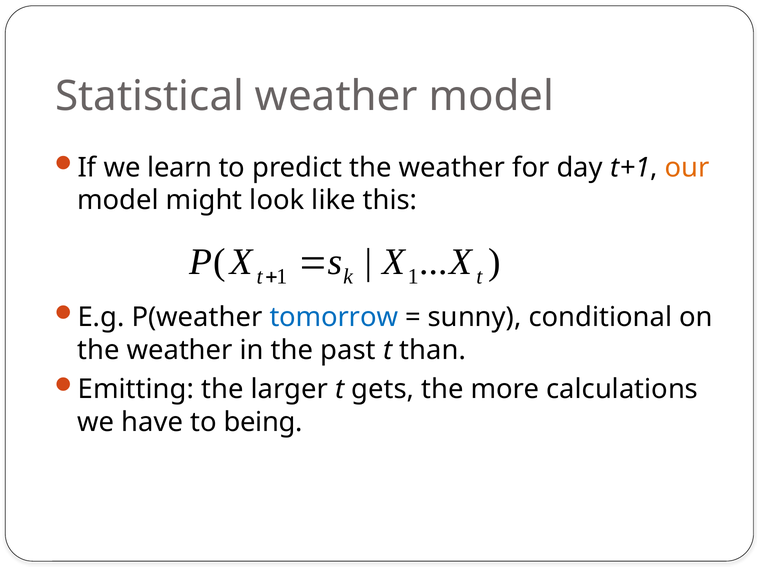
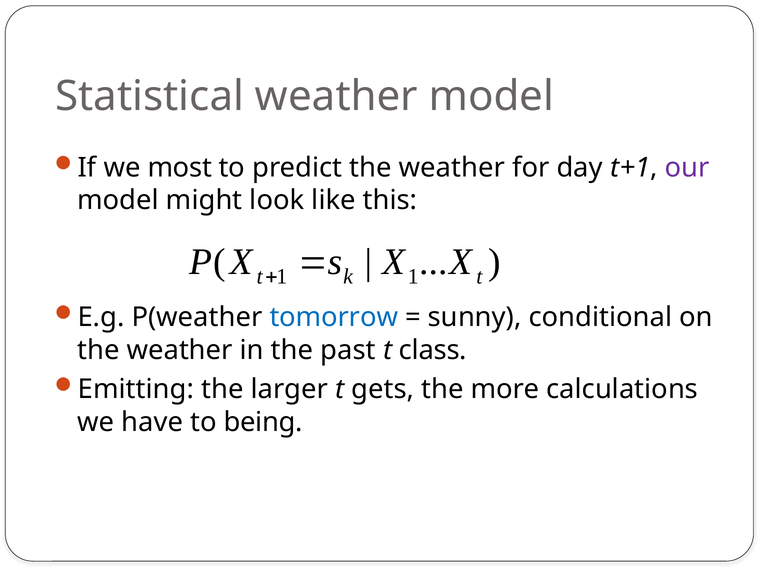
learn: learn -> most
our colour: orange -> purple
than: than -> class
